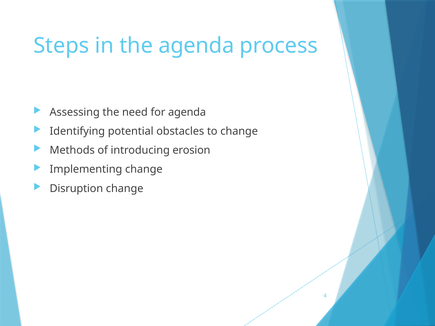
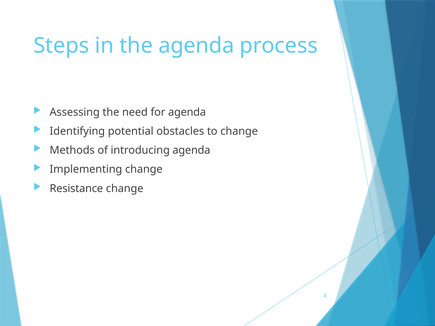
introducing erosion: erosion -> agenda
Disruption: Disruption -> Resistance
